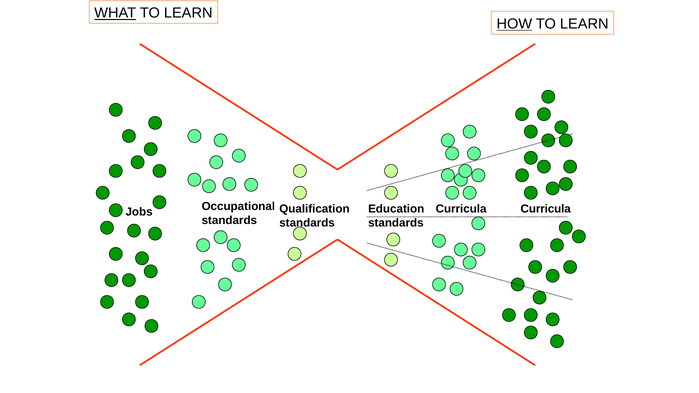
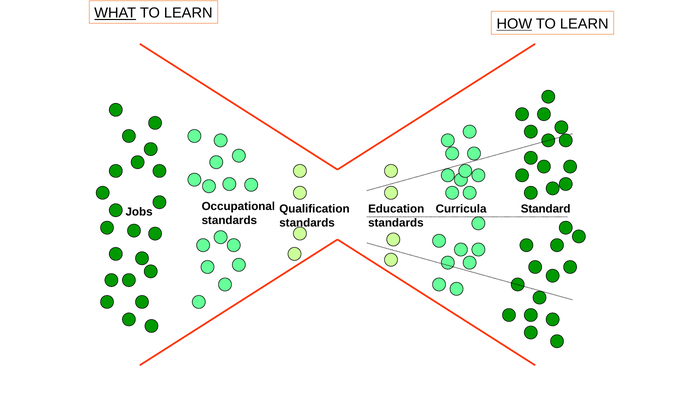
Curricula at (546, 209): Curricula -> Standard
